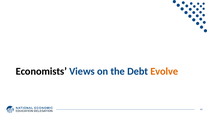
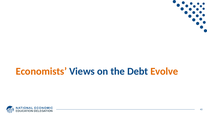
Economists colour: black -> orange
